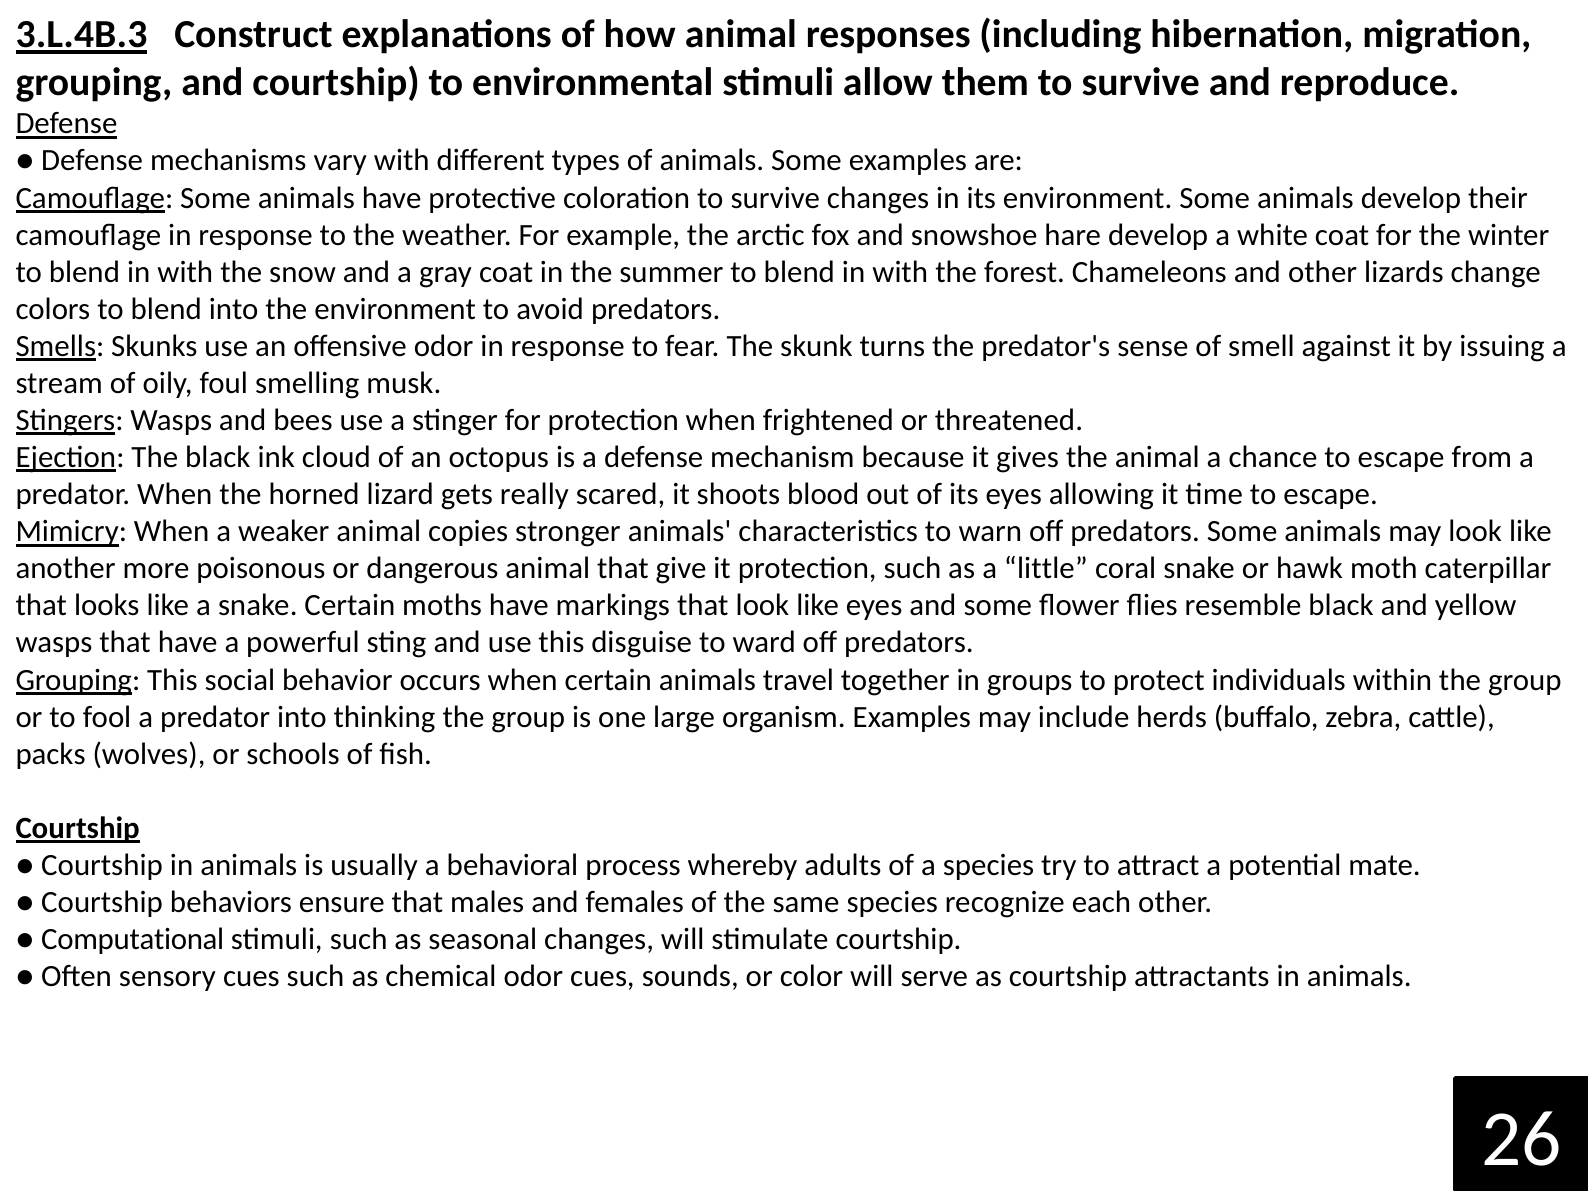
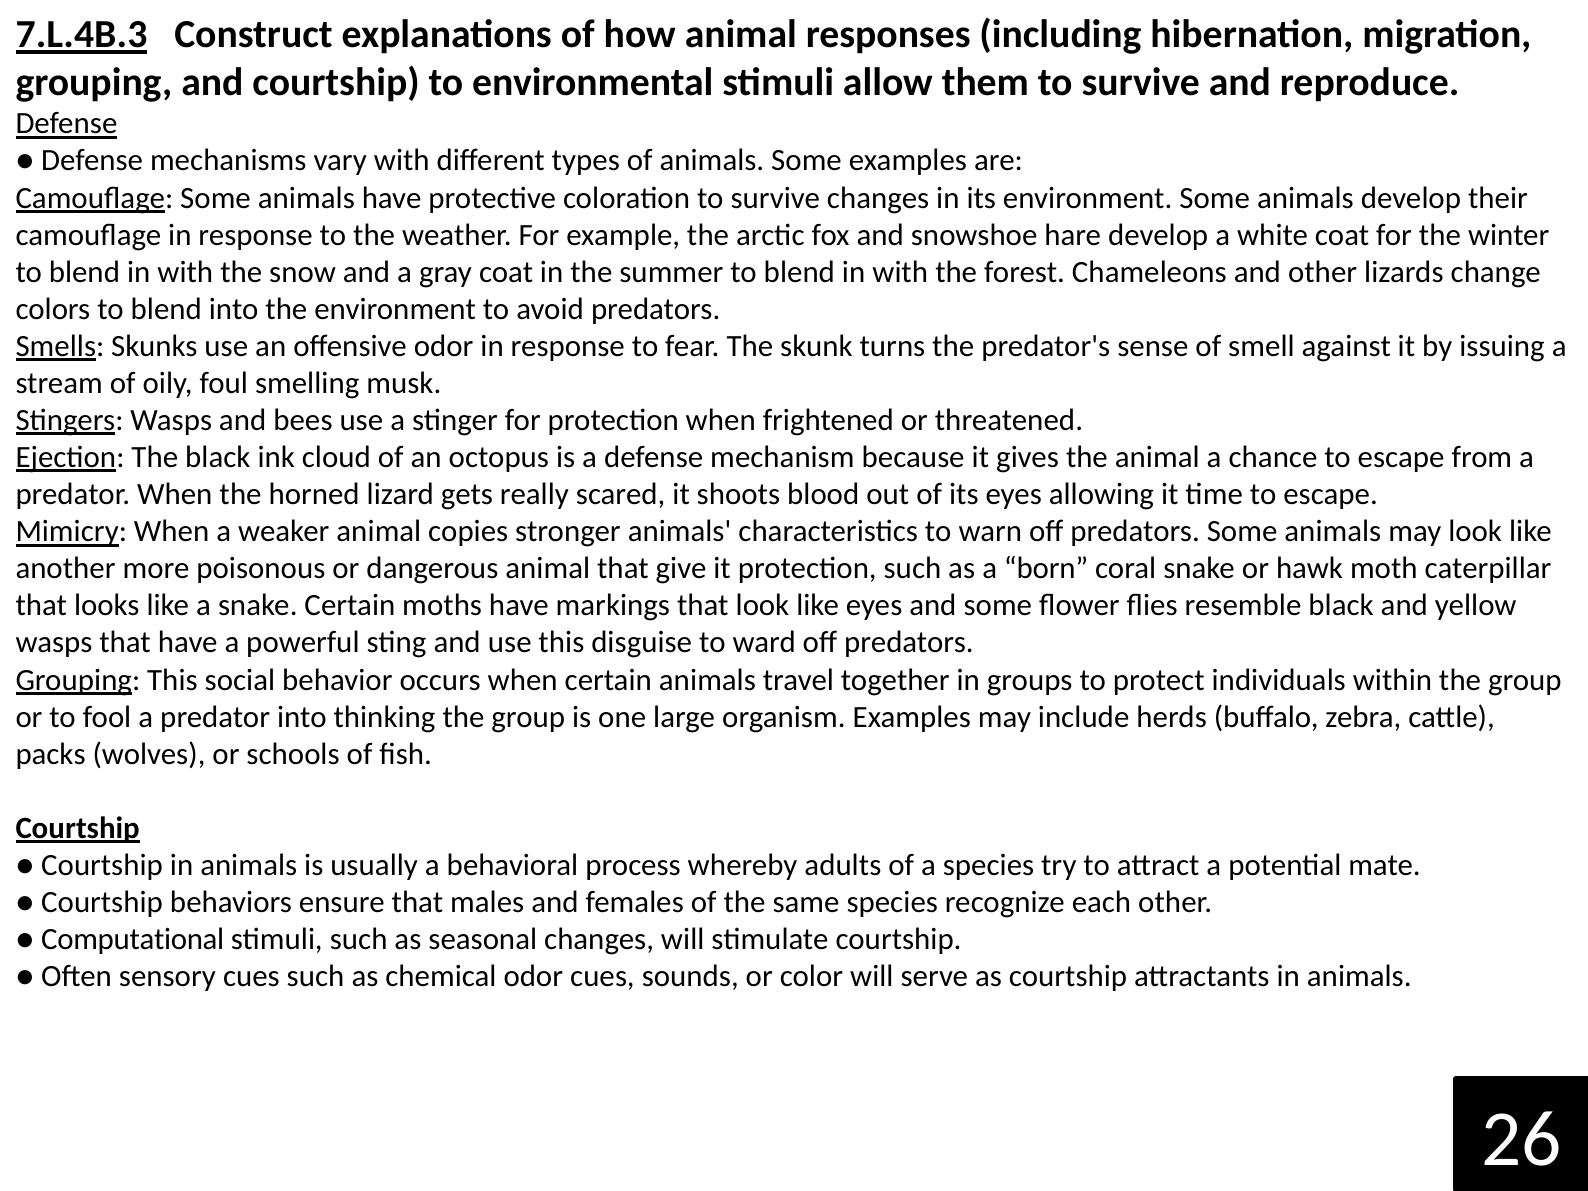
3.L.4B.3: 3.L.4B.3 -> 7.L.4B.3
little: little -> born
